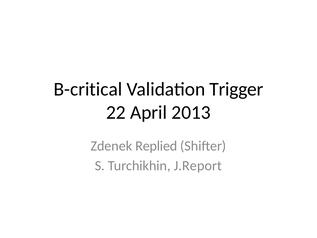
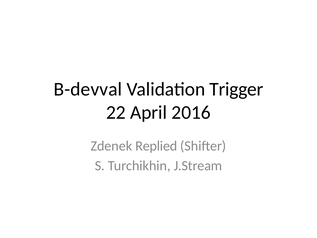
B-critical: B-critical -> B-devval
2013: 2013 -> 2016
J.Report: J.Report -> J.Stream
